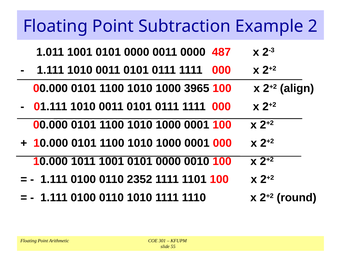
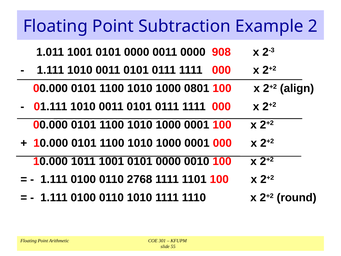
487: 487 -> 908
3965: 3965 -> 0801
2352: 2352 -> 2768
